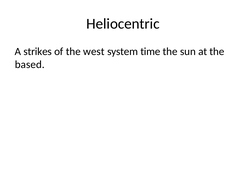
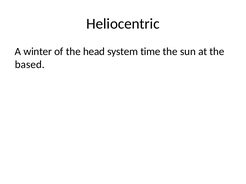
strikes: strikes -> winter
west: west -> head
